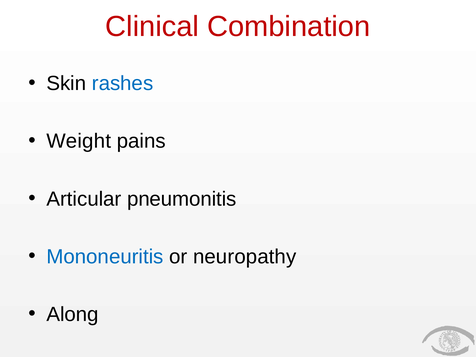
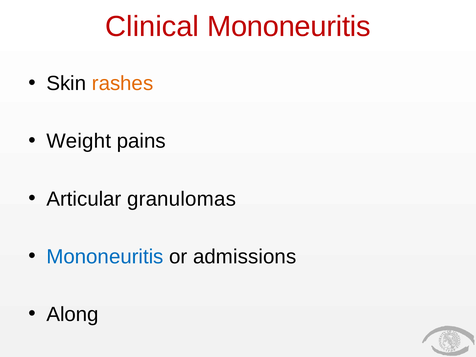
Clinical Combination: Combination -> Mononeuritis
rashes colour: blue -> orange
pneumonitis: pneumonitis -> granulomas
neuropathy: neuropathy -> admissions
